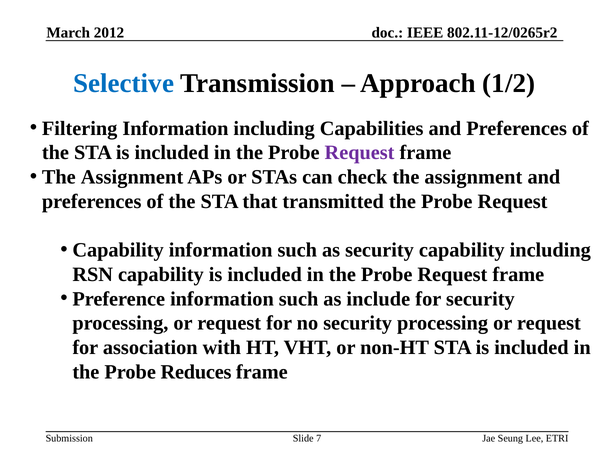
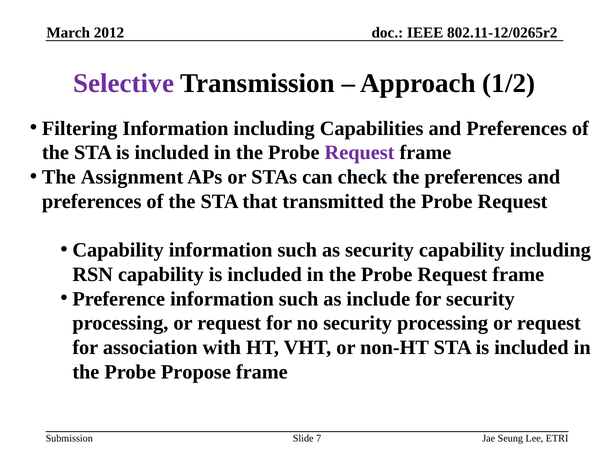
Selective colour: blue -> purple
check the assignment: assignment -> preferences
Reduces: Reduces -> Propose
